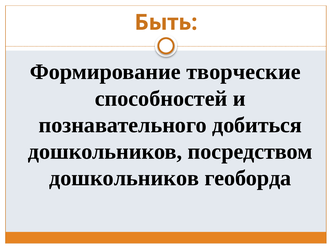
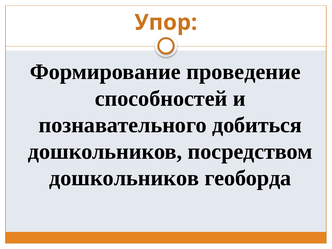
Быть: Быть -> Упор
творческие: творческие -> проведение
